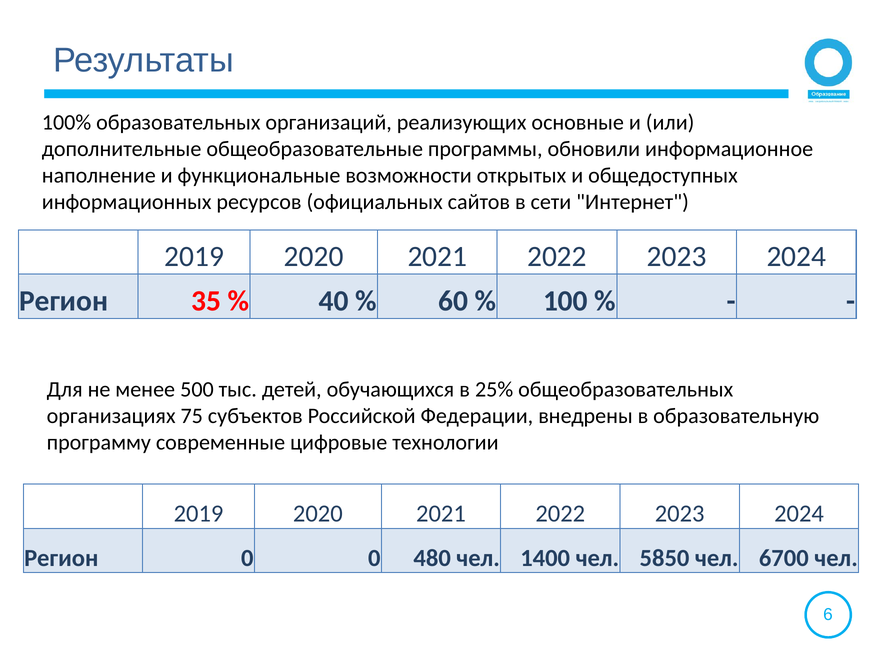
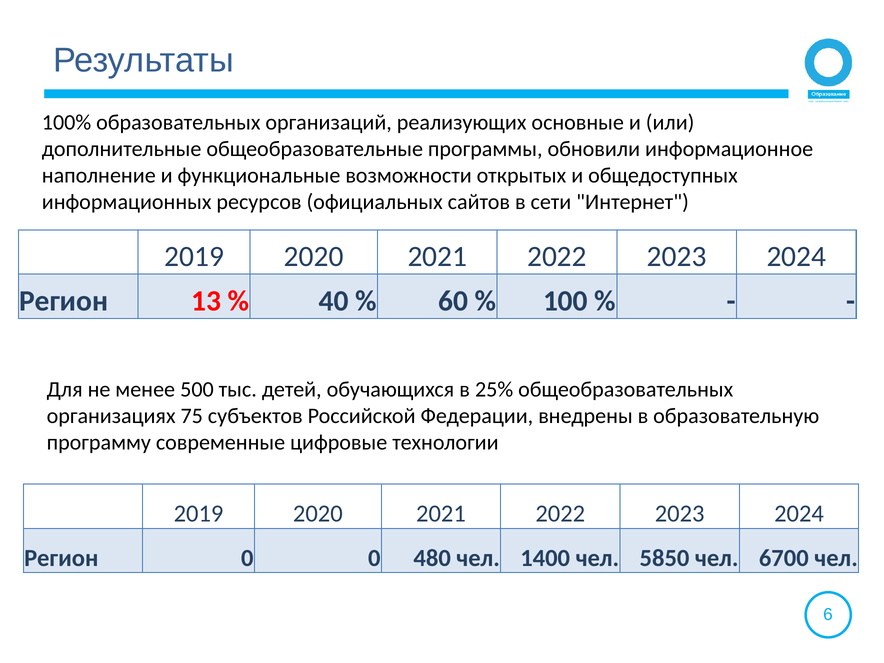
35: 35 -> 13
